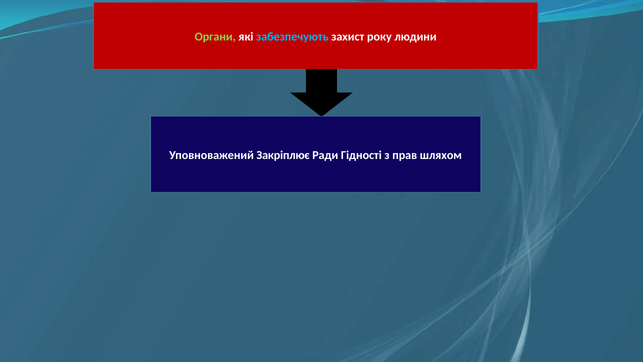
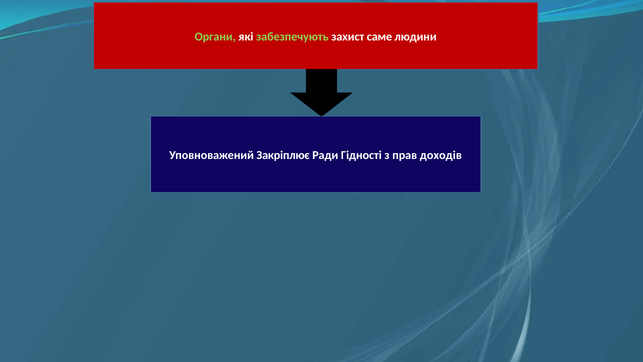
забезпечують colour: light blue -> light green
року: року -> саме
шляхом: шляхом -> доходів
